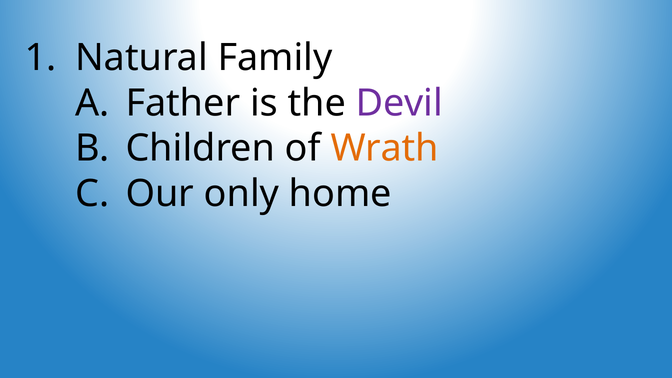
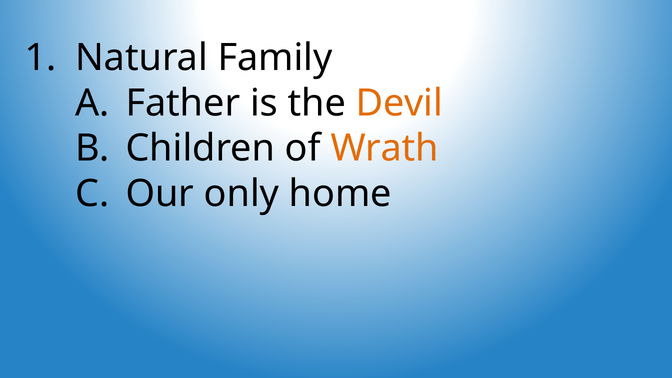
Devil colour: purple -> orange
